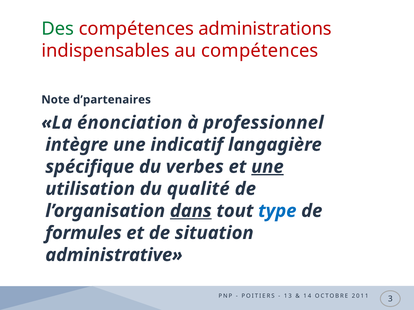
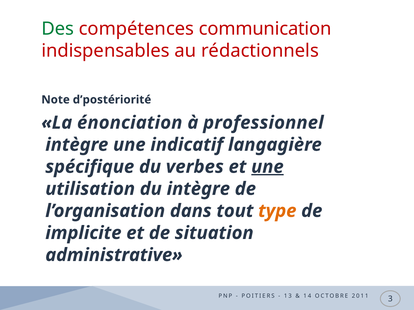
administrations: administrations -> communication
au compétences: compétences -> rédactionnels
d’partenaires: d’partenaires -> d’postériorité
du qualité: qualité -> intègre
dans underline: present -> none
type colour: blue -> orange
formules: formules -> implicite
